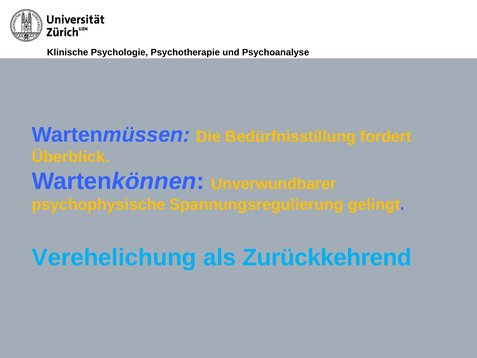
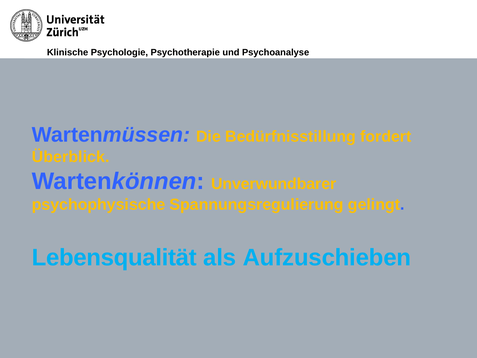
Verehelichung: Verehelichung -> Lebensqualität
Zurückkehrend: Zurückkehrend -> Aufzuschieben
